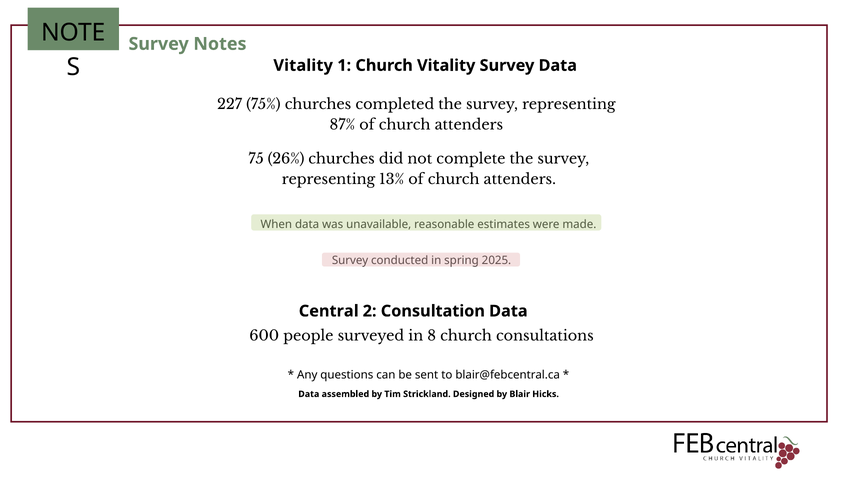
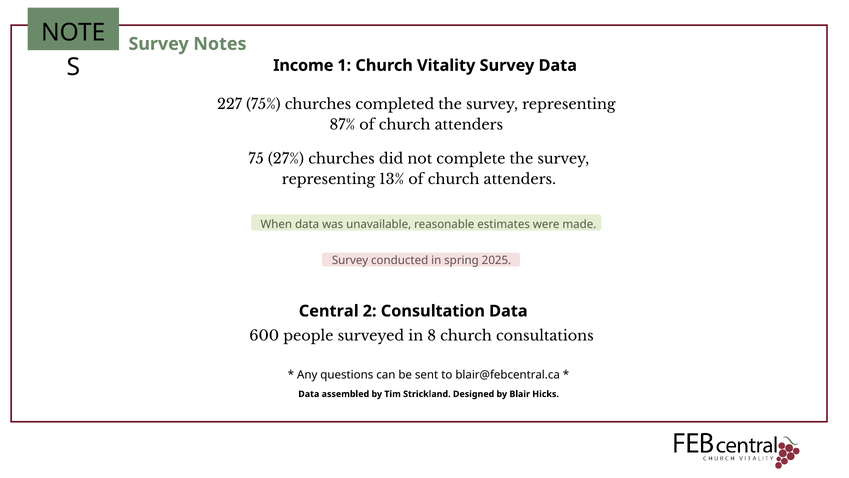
Vitality at (303, 65): Vitality -> Income
26%: 26% -> 27%
